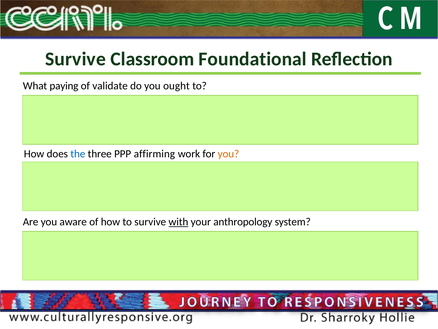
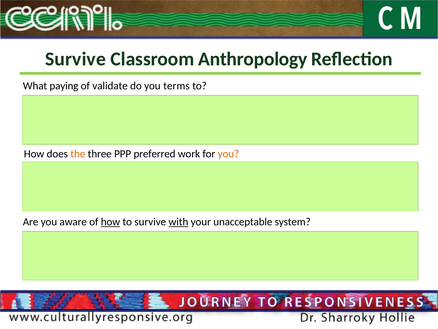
Foundational: Foundational -> Anthropology
ought: ought -> terms
the colour: blue -> orange
affirming: affirming -> preferred
how at (110, 222) underline: none -> present
anthropology: anthropology -> unacceptable
